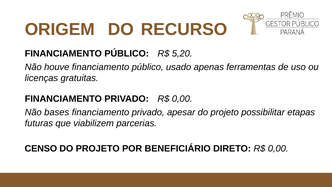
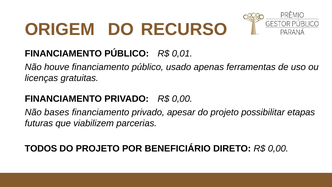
5,20: 5,20 -> 0,01
CENSO: CENSO -> TODOS
